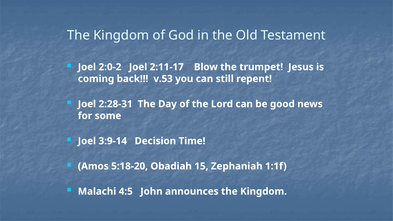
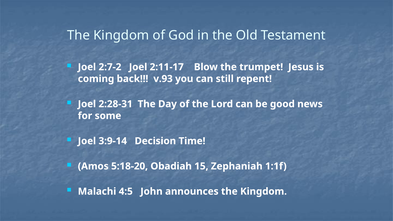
2:0-2: 2:0-2 -> 2:7-2
v.53: v.53 -> v.93
